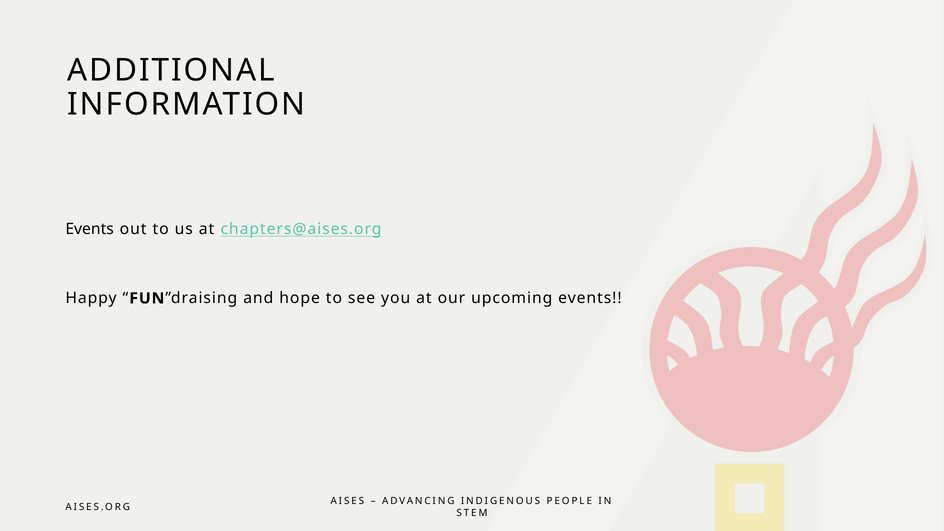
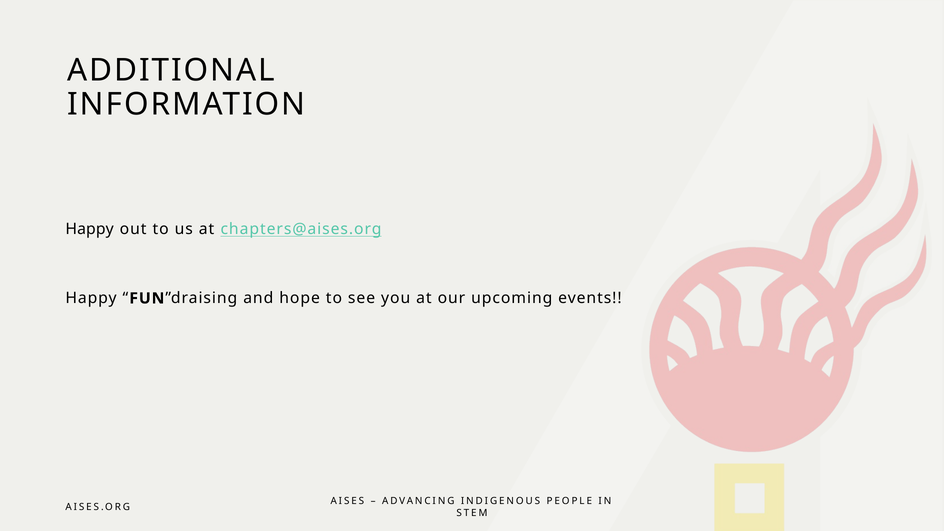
Events at (90, 229): Events -> Happy
